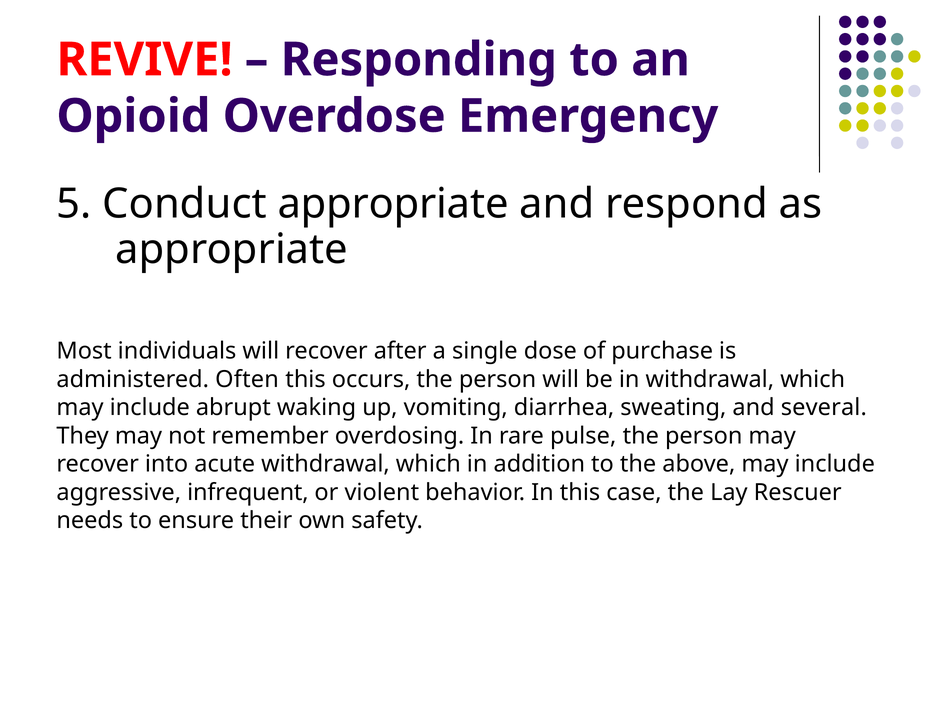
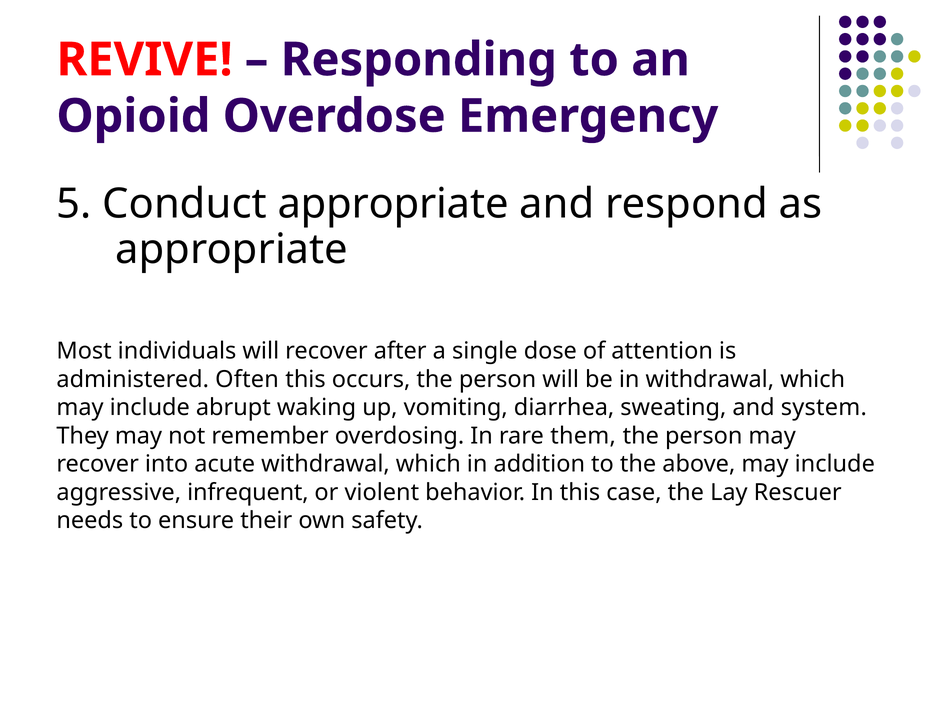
purchase: purchase -> attention
several: several -> system
pulse: pulse -> them
